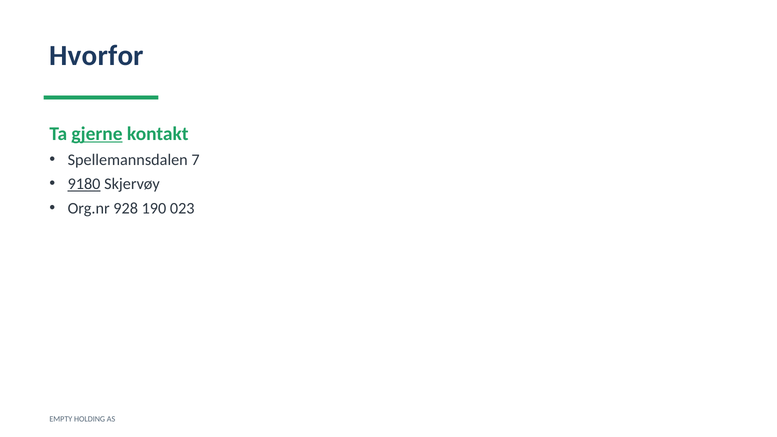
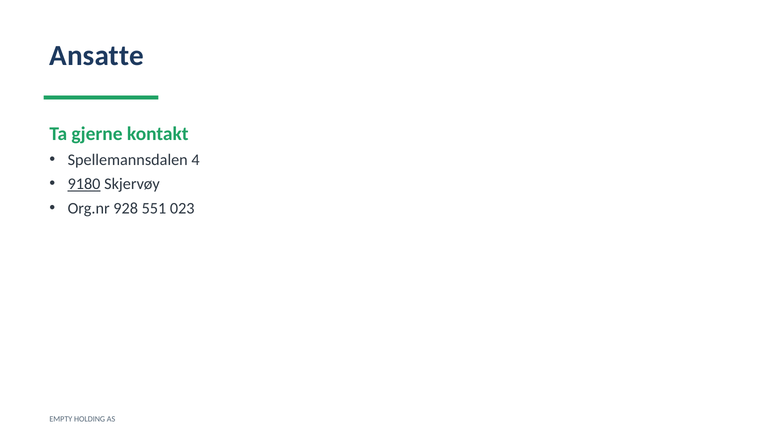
Hvorfor: Hvorfor -> Ansatte
gjerne underline: present -> none
7: 7 -> 4
190: 190 -> 551
